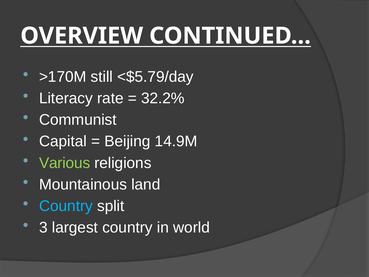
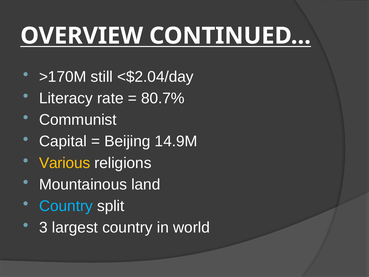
<$5.79/day: <$5.79/day -> <$2.04/day
32.2%: 32.2% -> 80.7%
Various colour: light green -> yellow
